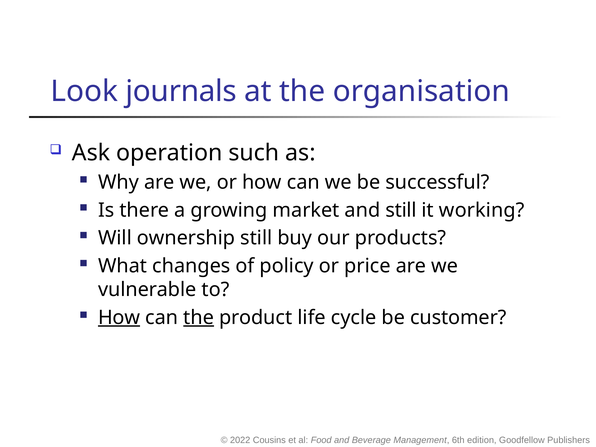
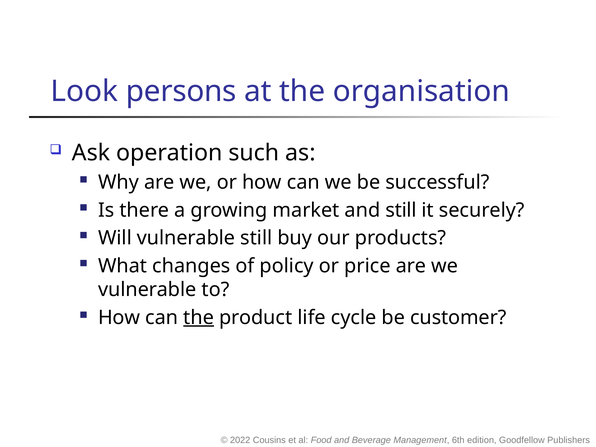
journals: journals -> persons
working: working -> securely
Will ownership: ownership -> vulnerable
How at (119, 317) underline: present -> none
